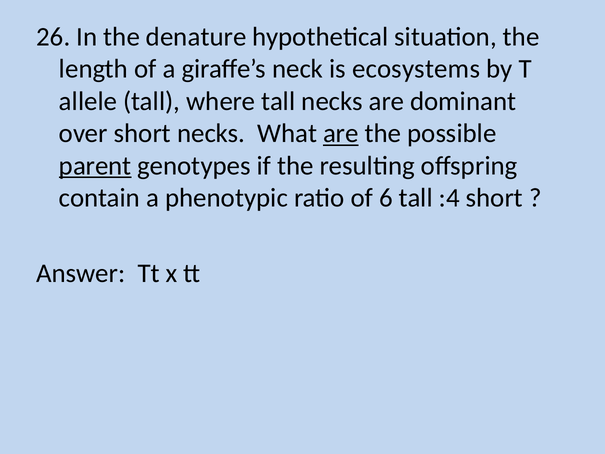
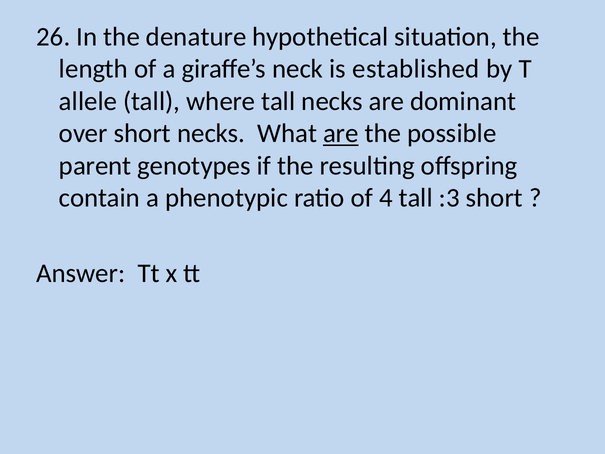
ecosystems: ecosystems -> established
parent underline: present -> none
6: 6 -> 4
:4: :4 -> :3
